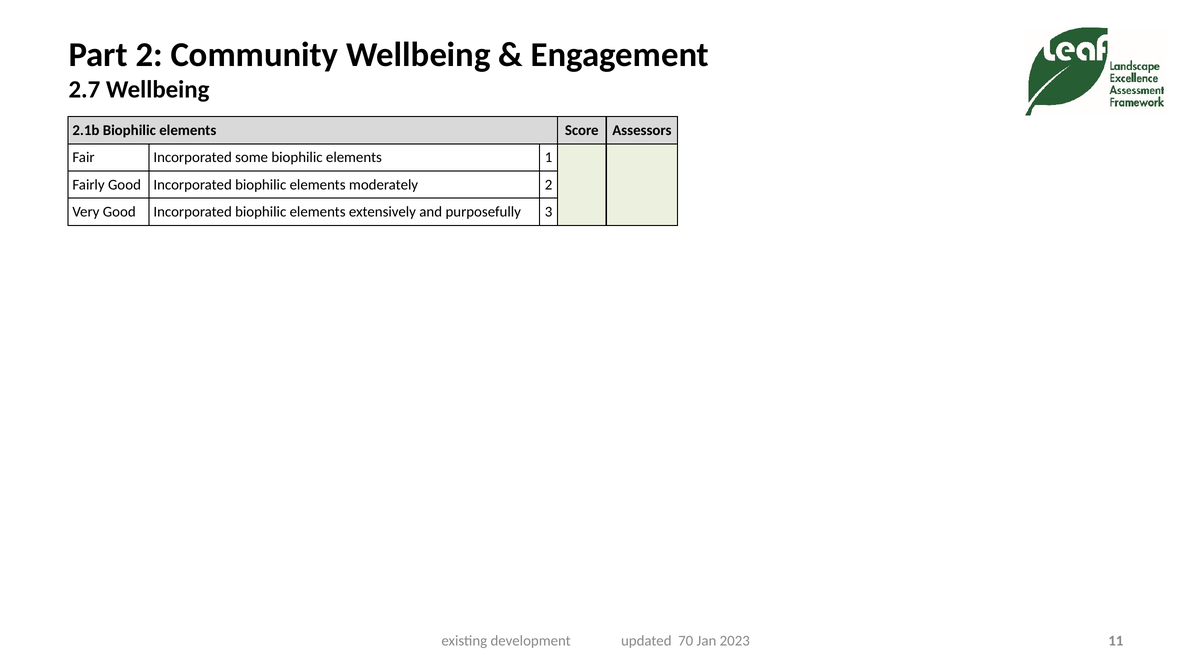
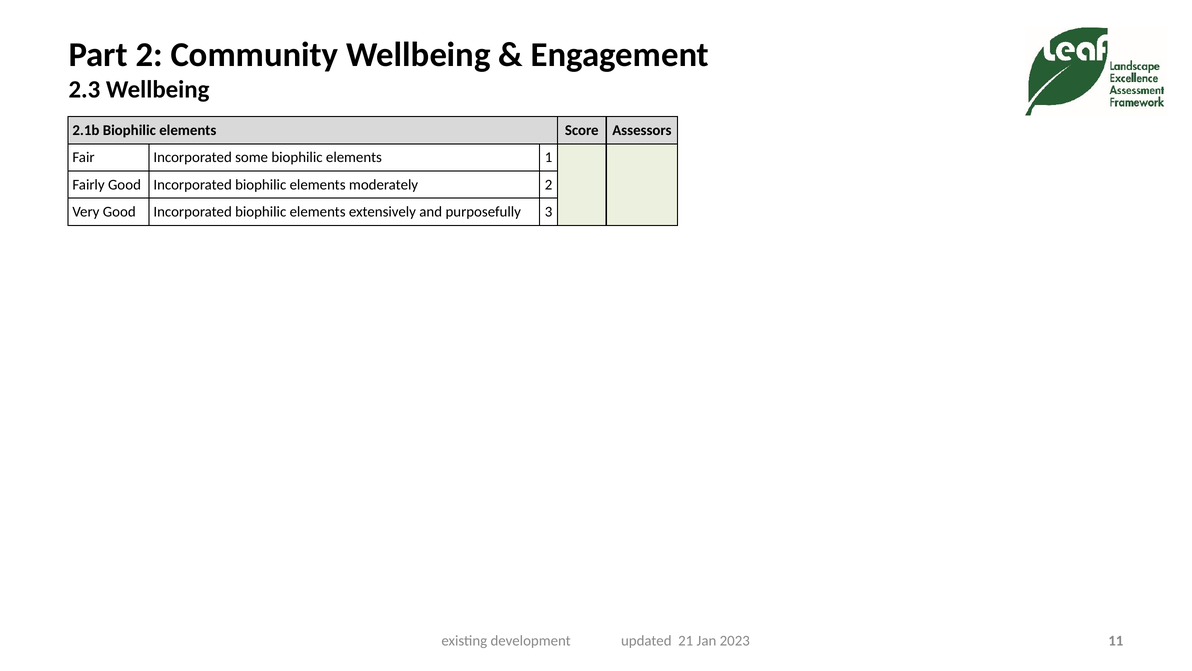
2.7: 2.7 -> 2.3
70: 70 -> 21
